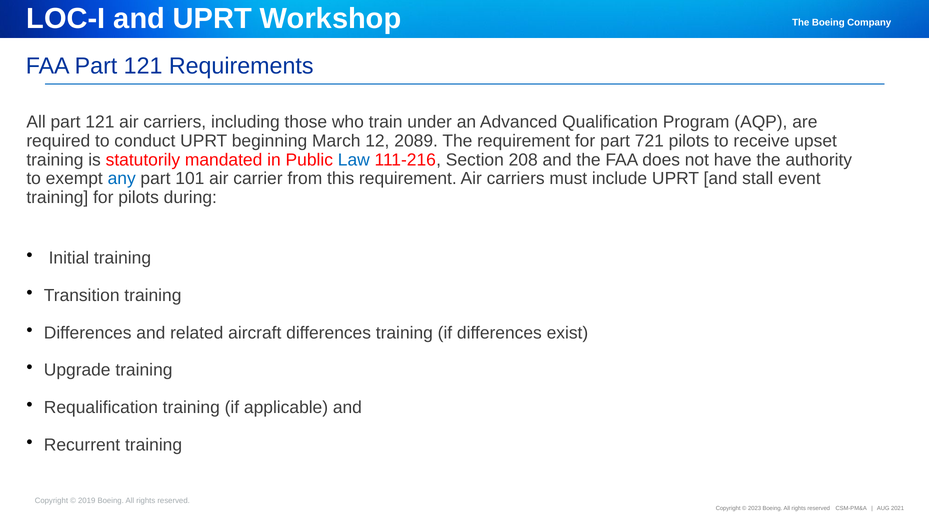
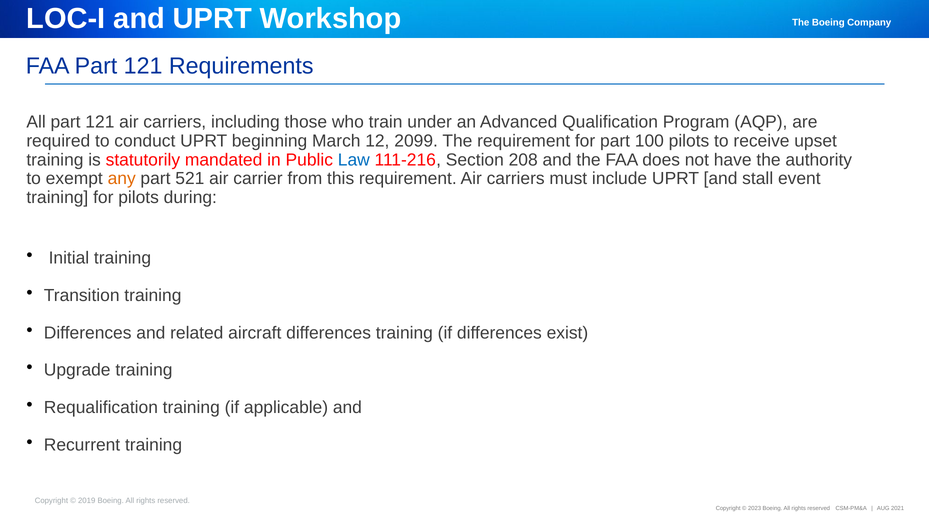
2089: 2089 -> 2099
721: 721 -> 100
any colour: blue -> orange
101: 101 -> 521
